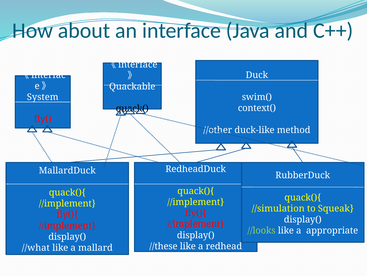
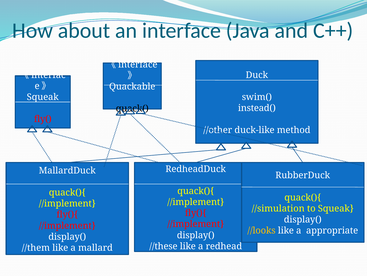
System at (43, 97): System -> Squeak
context(: context( -> instead(
//looks colour: light green -> yellow
//what: //what -> //them
